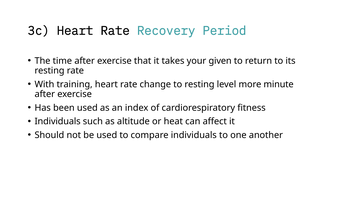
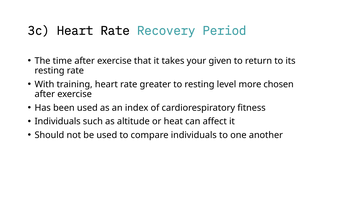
change: change -> greater
minute: minute -> chosen
